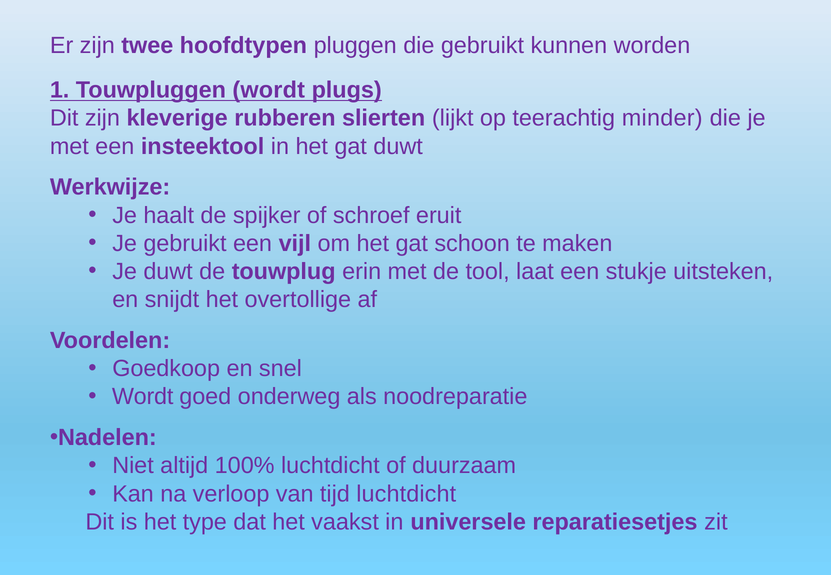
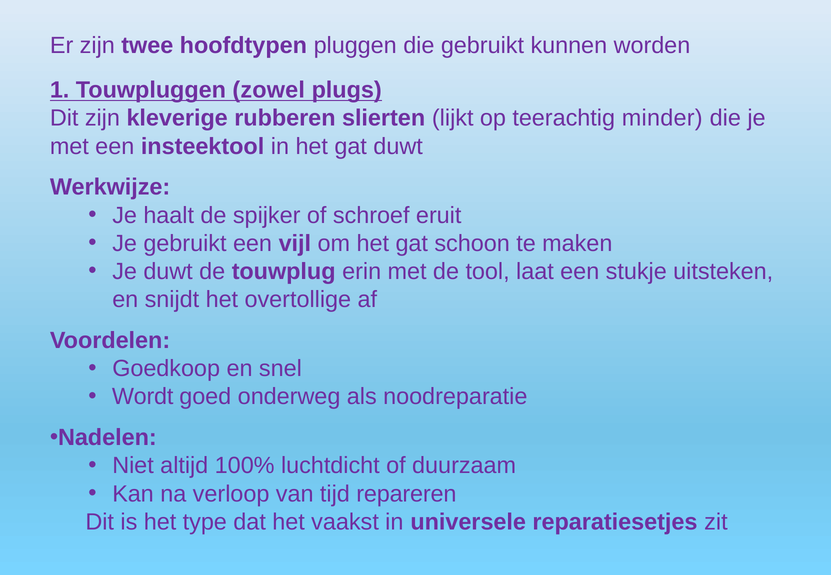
Touwpluggen wordt: wordt -> zowel
tijd luchtdicht: luchtdicht -> repareren
